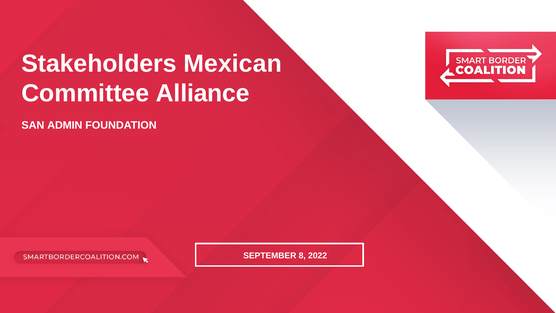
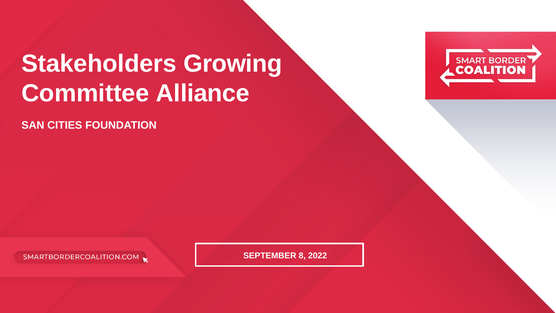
Mexican: Mexican -> Growing
ADMIN: ADMIN -> CITIES
